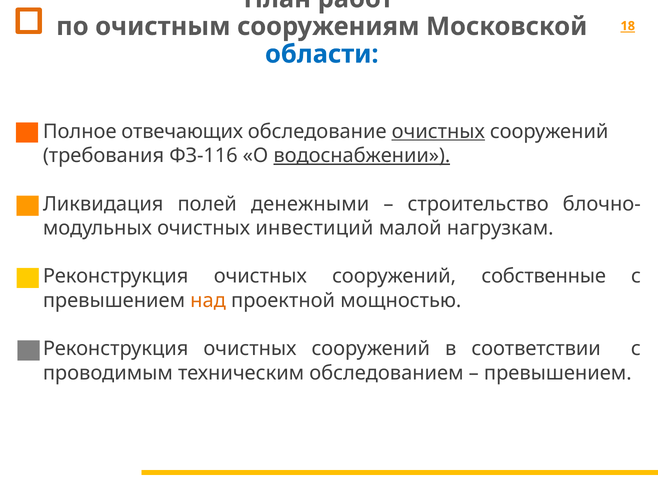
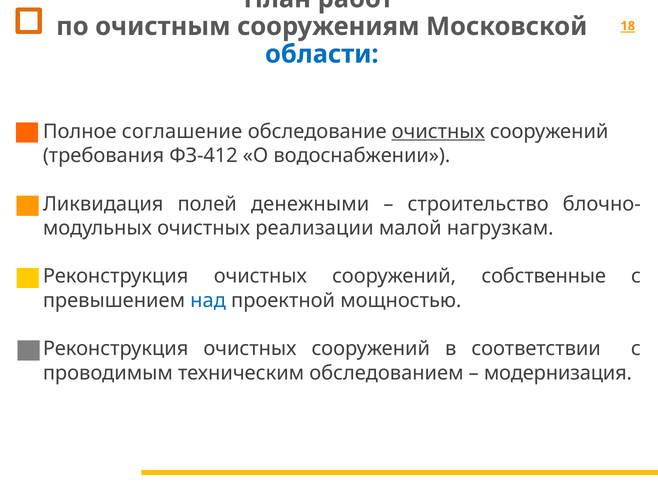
отвечающих: отвечающих -> соглашение
ФЗ-116: ФЗ-116 -> ФЗ-412
водоснабжении underline: present -> none
инвестиций: инвестиций -> реализации
над colour: orange -> blue
превышением at (558, 372): превышением -> модернизация
